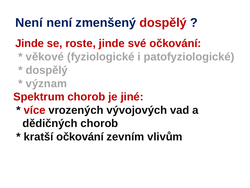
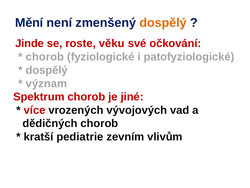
Není at (29, 23): Není -> Mění
dospělý at (163, 23) colour: red -> orange
roste jinde: jinde -> věku
věkové at (45, 57): věkové -> chorob
kratší očkování: očkování -> pediatrie
